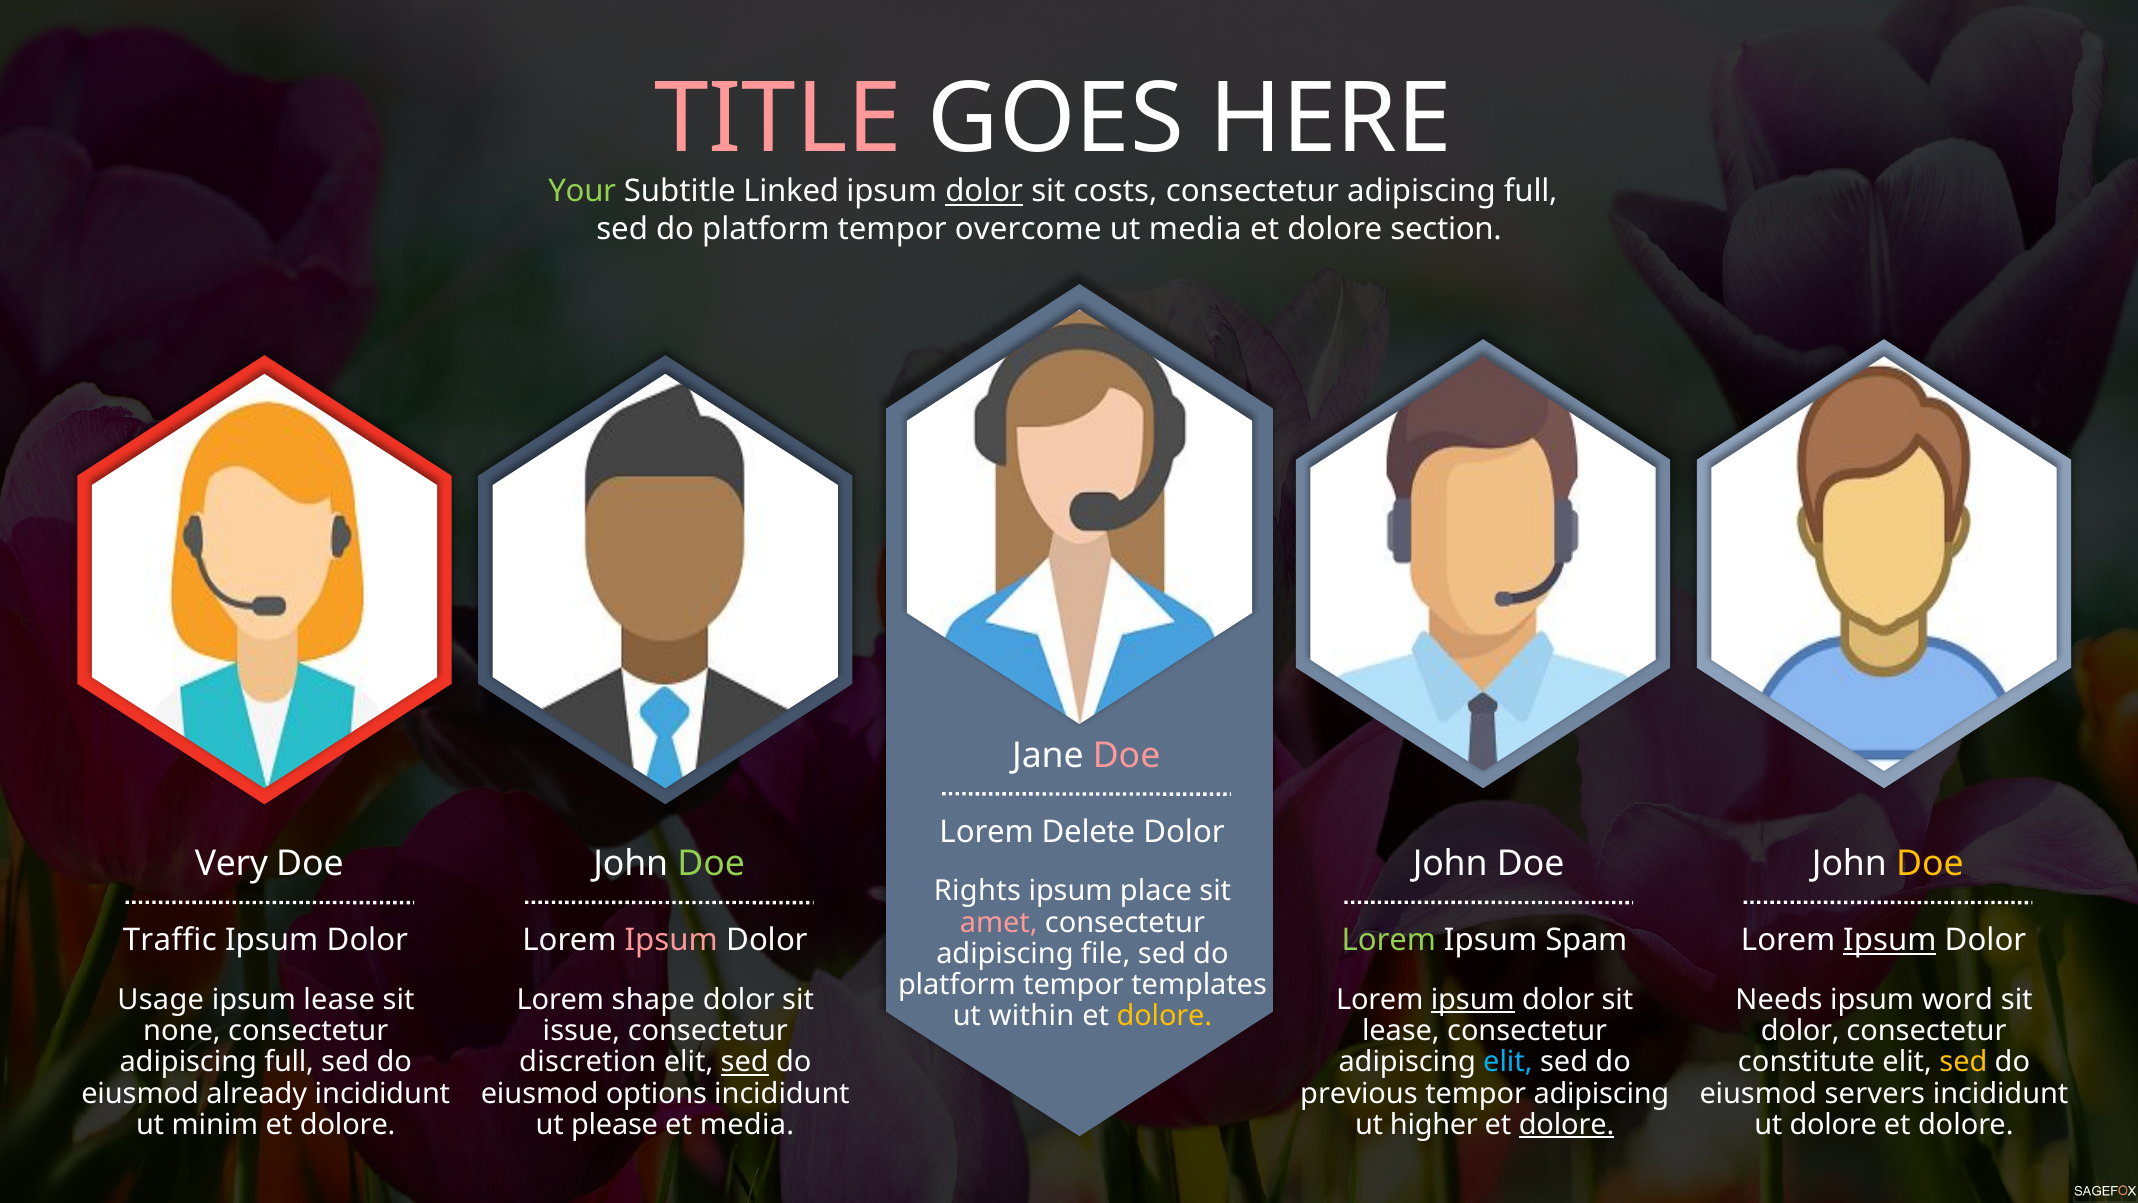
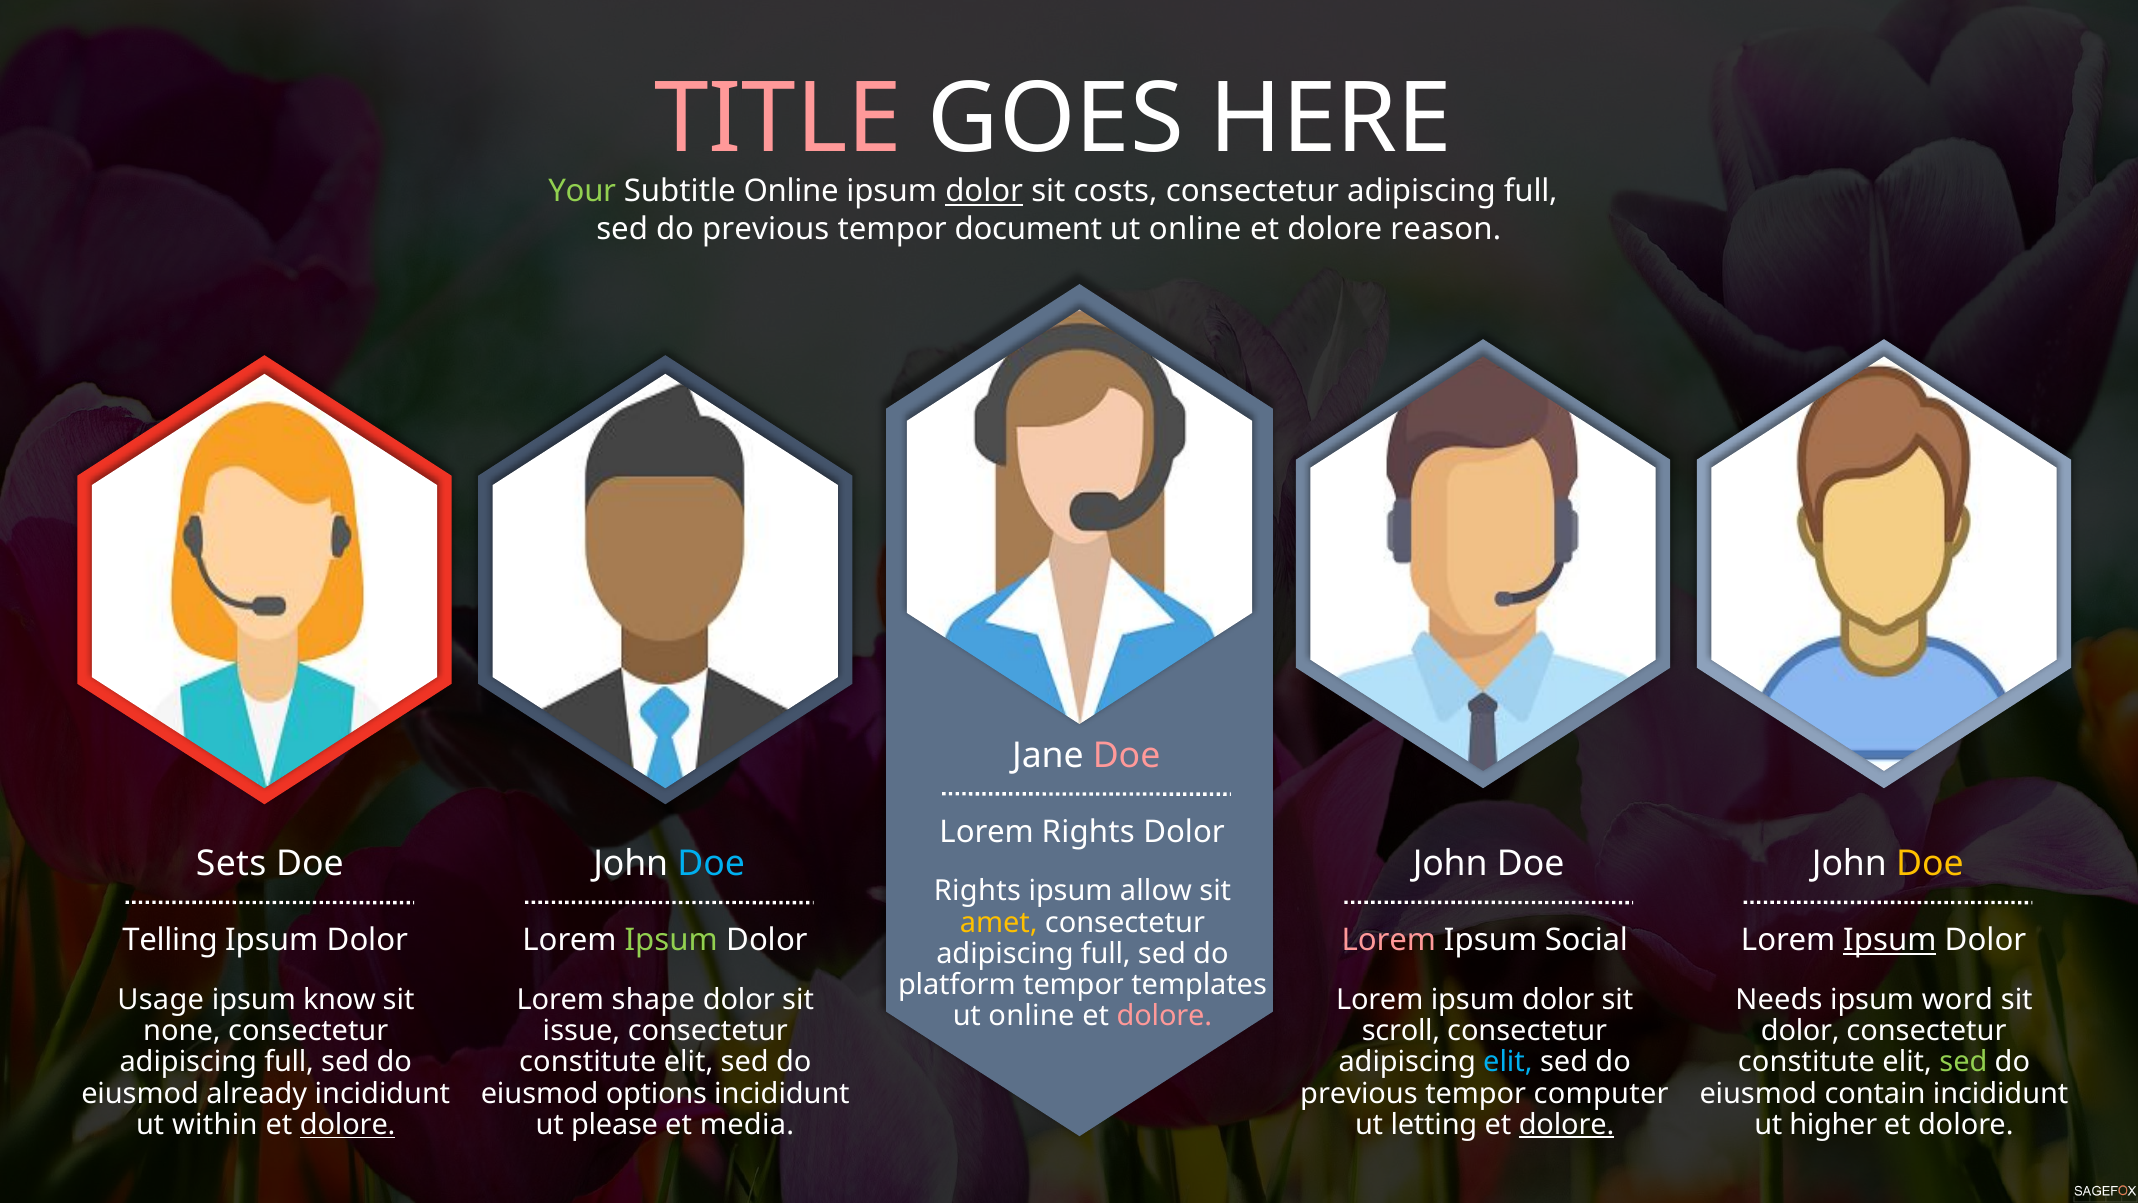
Subtitle Linked: Linked -> Online
platform at (766, 229): platform -> previous
overcome: overcome -> document
media at (1195, 229): media -> online
section: section -> reason
Lorem Delete: Delete -> Rights
Very: Very -> Sets
Doe at (711, 864) colour: light green -> light blue
place: place -> allow
amet colour: pink -> yellow
Traffic: Traffic -> Telling
Ipsum at (671, 940) colour: pink -> light green
Lorem at (1389, 940) colour: light green -> pink
Spam: Spam -> Social
file at (1106, 953): file -> full
ipsum lease: lease -> know
ipsum at (1473, 999) underline: present -> none
within at (1031, 1016): within -> online
dolore at (1164, 1016) colour: yellow -> pink
lease at (1401, 1031): lease -> scroll
sed at (1963, 1062) colour: yellow -> light green
discretion at (588, 1062): discretion -> constitute
sed at (745, 1062) underline: present -> none
tempor adipiscing: adipiscing -> computer
servers: servers -> contain
higher: higher -> letting
ut dolore: dolore -> higher
minim: minim -> within
dolore at (348, 1125) underline: none -> present
